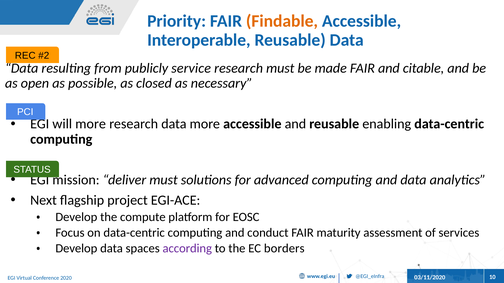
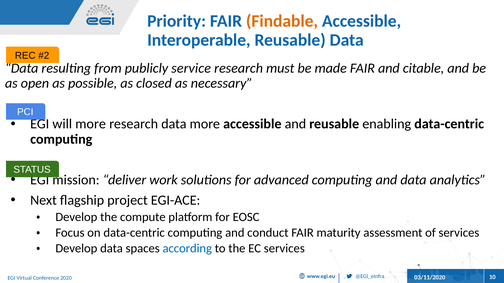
deliver must: must -> work
according colour: purple -> blue
EC borders: borders -> services
